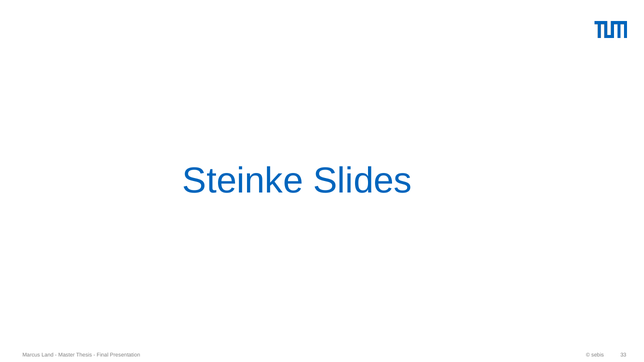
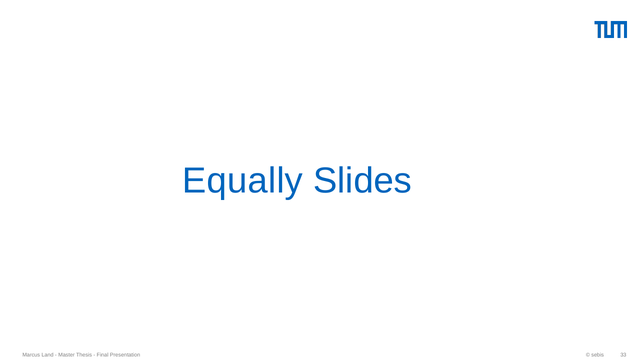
Steinke: Steinke -> Equally
